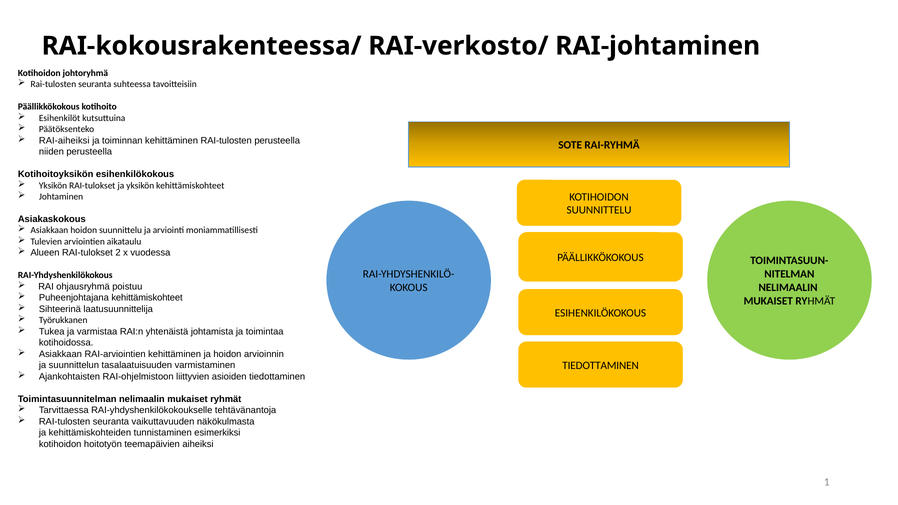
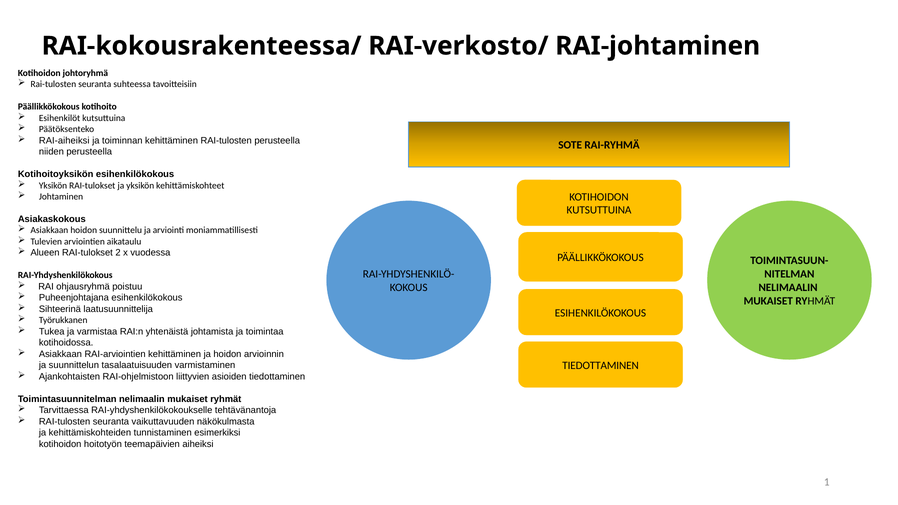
SUUNNITTELU at (599, 210): SUUNNITTELU -> KUTSUTTUINA
Puheenjohtajana kehittämiskohteet: kehittämiskohteet -> esihenkilökokous
